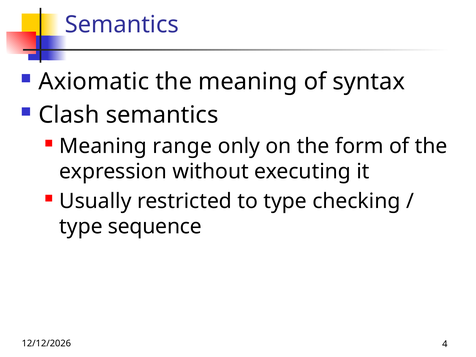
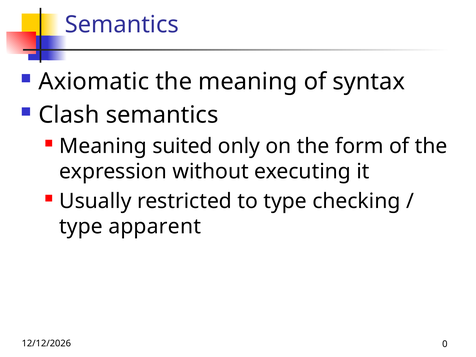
range: range -> suited
sequence: sequence -> apparent
4: 4 -> 0
